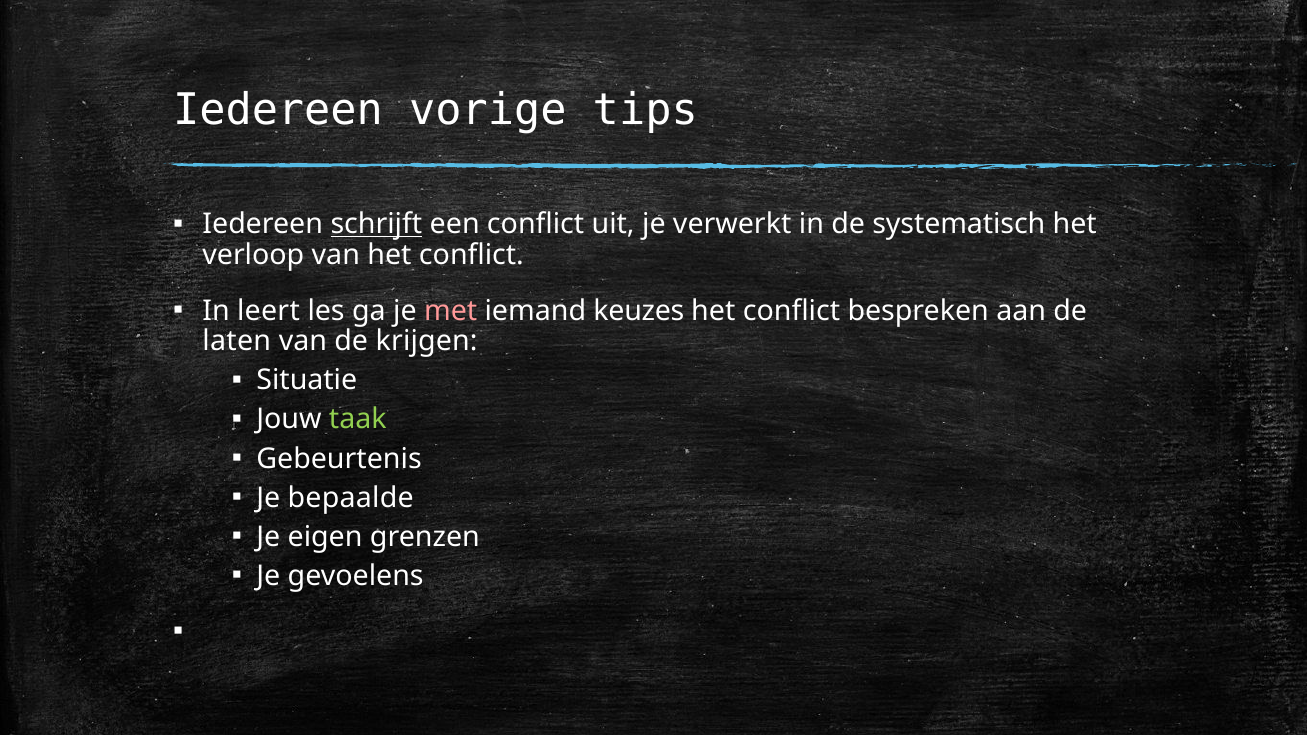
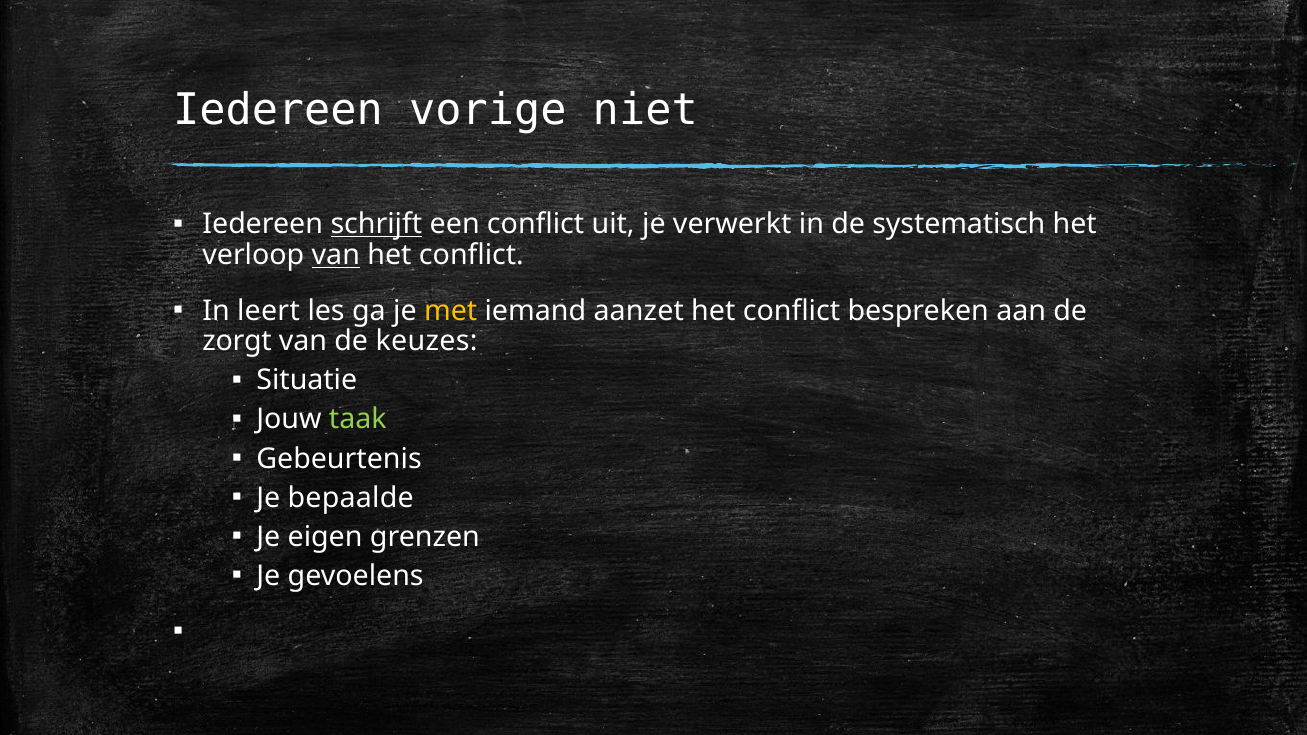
tips: tips -> niet
van at (336, 255) underline: none -> present
met colour: pink -> yellow
keuzes: keuzes -> aanzet
laten: laten -> zorgt
krijgen: krijgen -> keuzes
